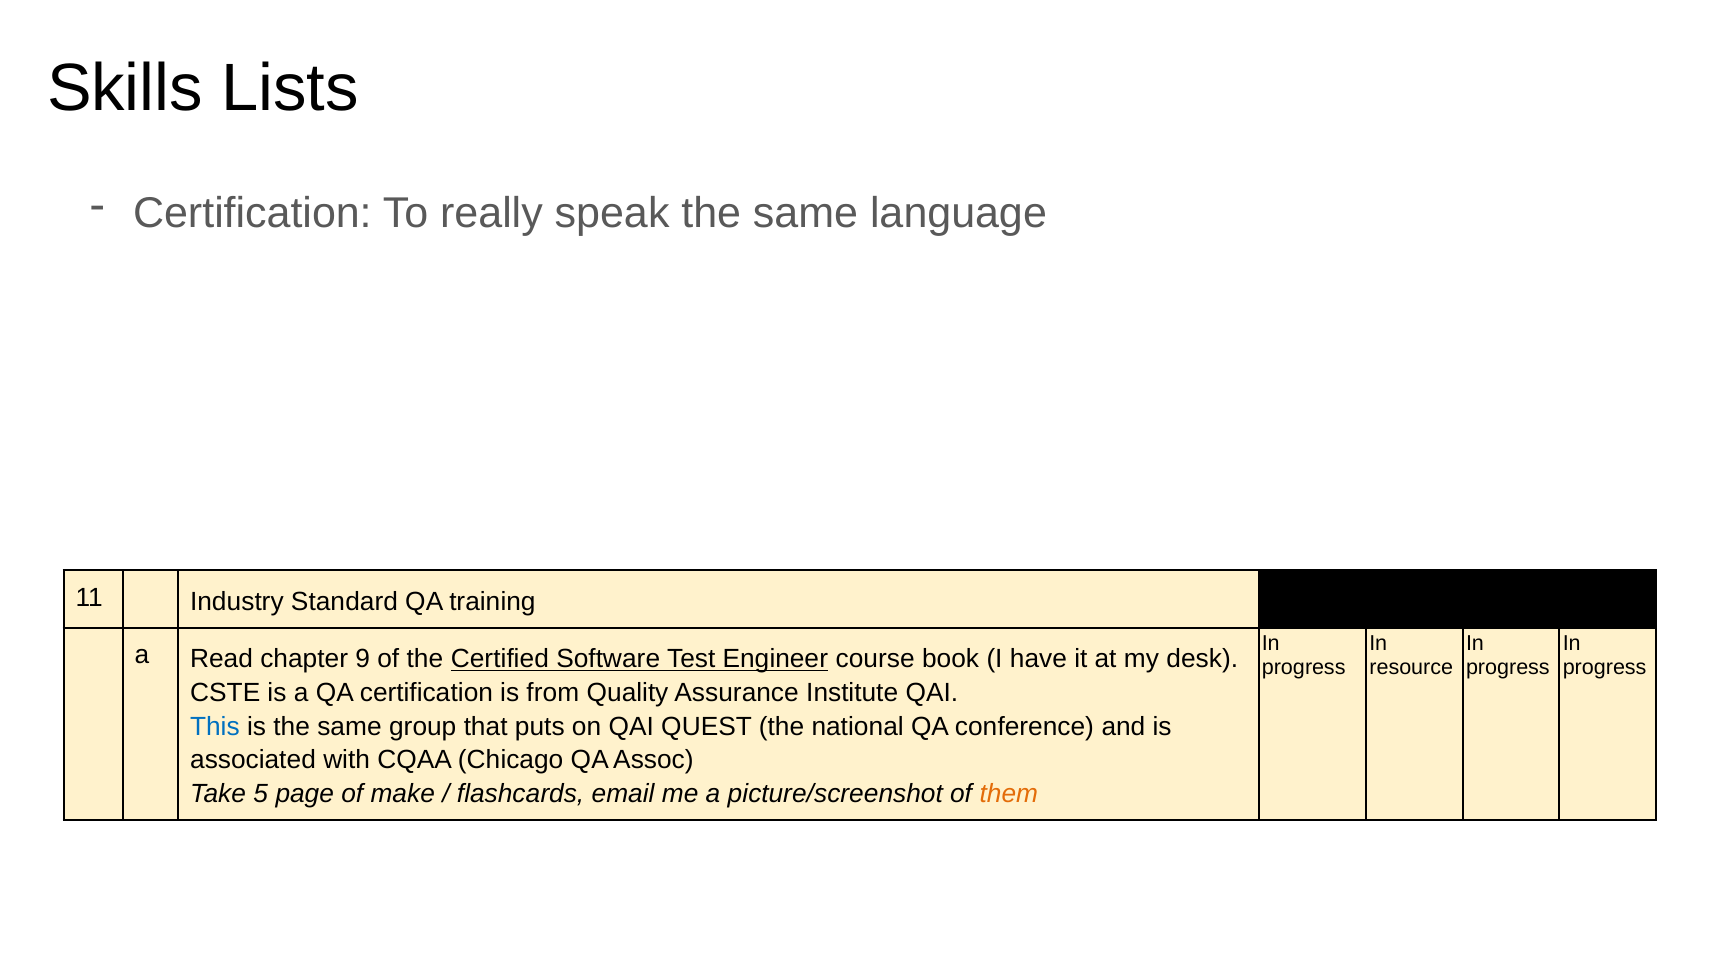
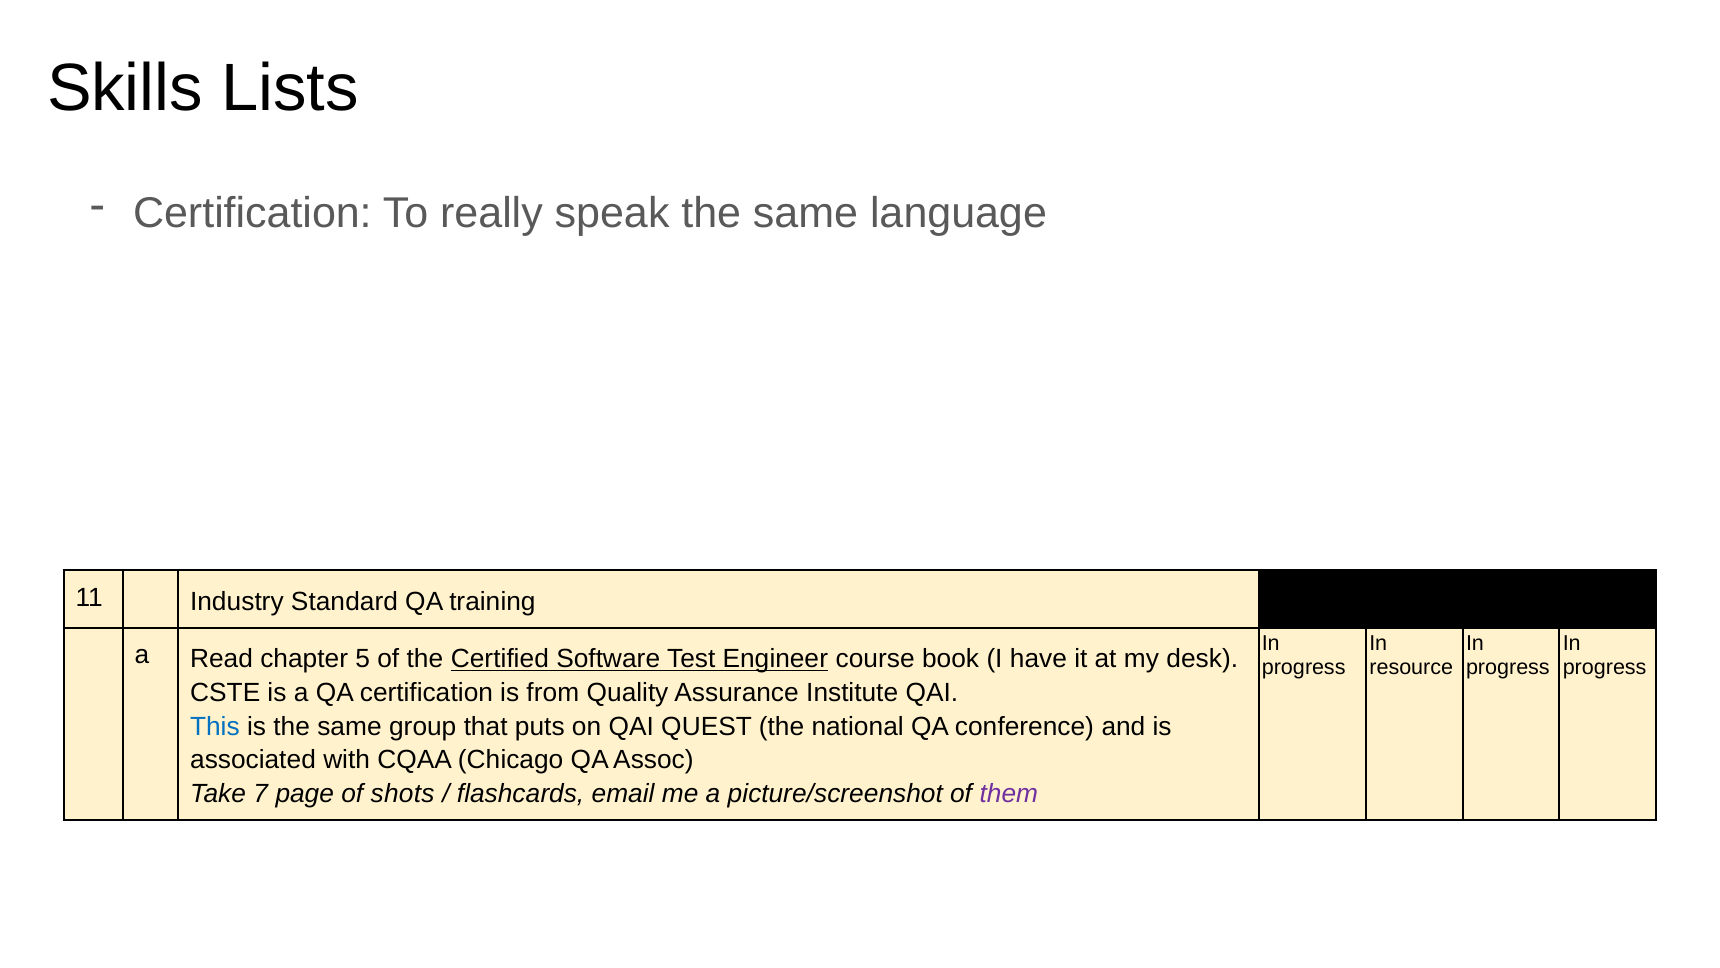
9: 9 -> 5
5: 5 -> 7
make: make -> shots
them colour: orange -> purple
